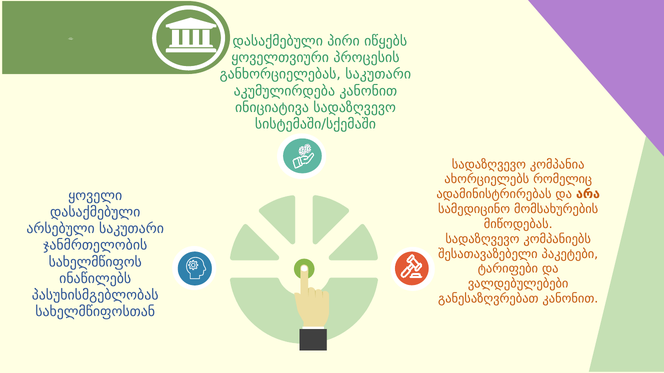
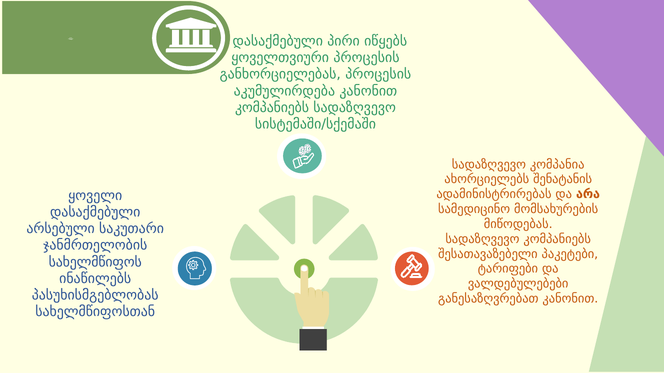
განხორციელებას საკუთარი: საკუთარი -> პროცესის
ინიციატივა at (272, 108): ინიციატივა -> კომპანიებს
რომელიც: რომელიც -> შენატანის
